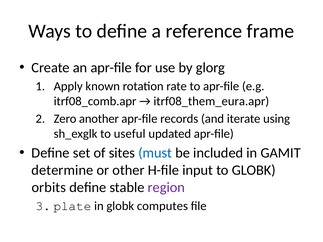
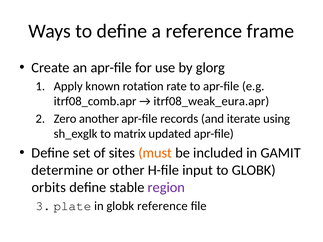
itrf08_them_eura.apr: itrf08_them_eura.apr -> itrf08_weak_eura.apr
useful: useful -> matrix
must colour: blue -> orange
globk computes: computes -> reference
